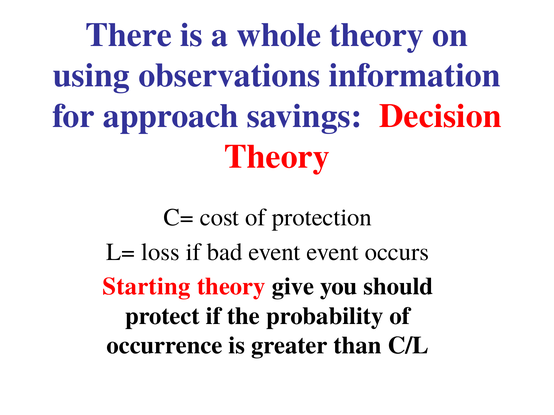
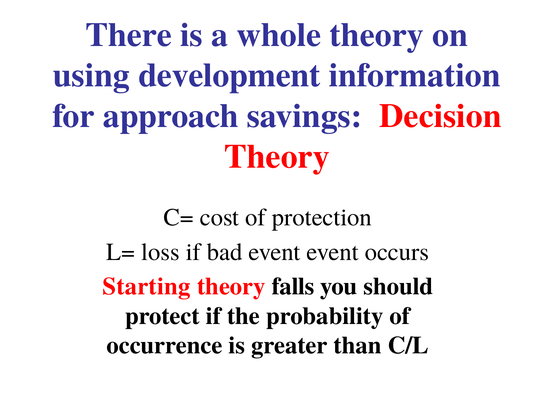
observations: observations -> development
give: give -> falls
